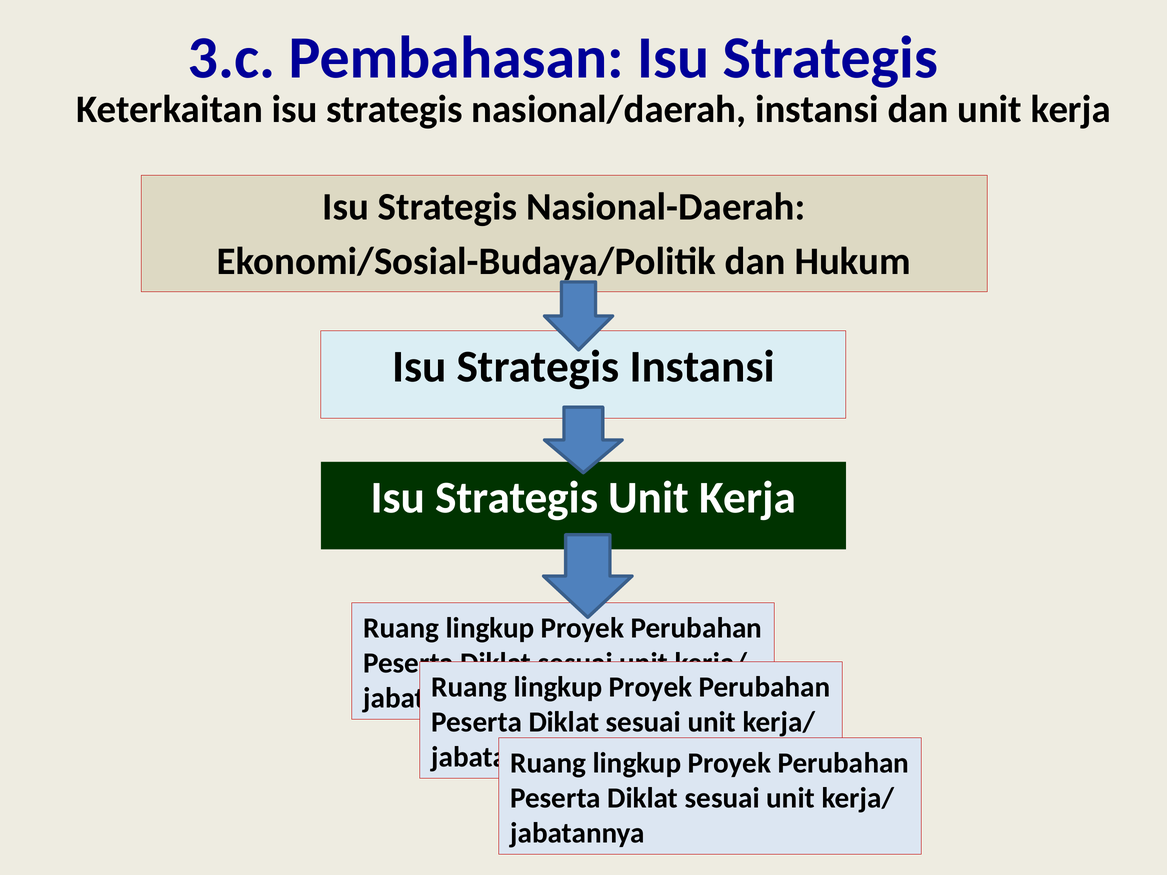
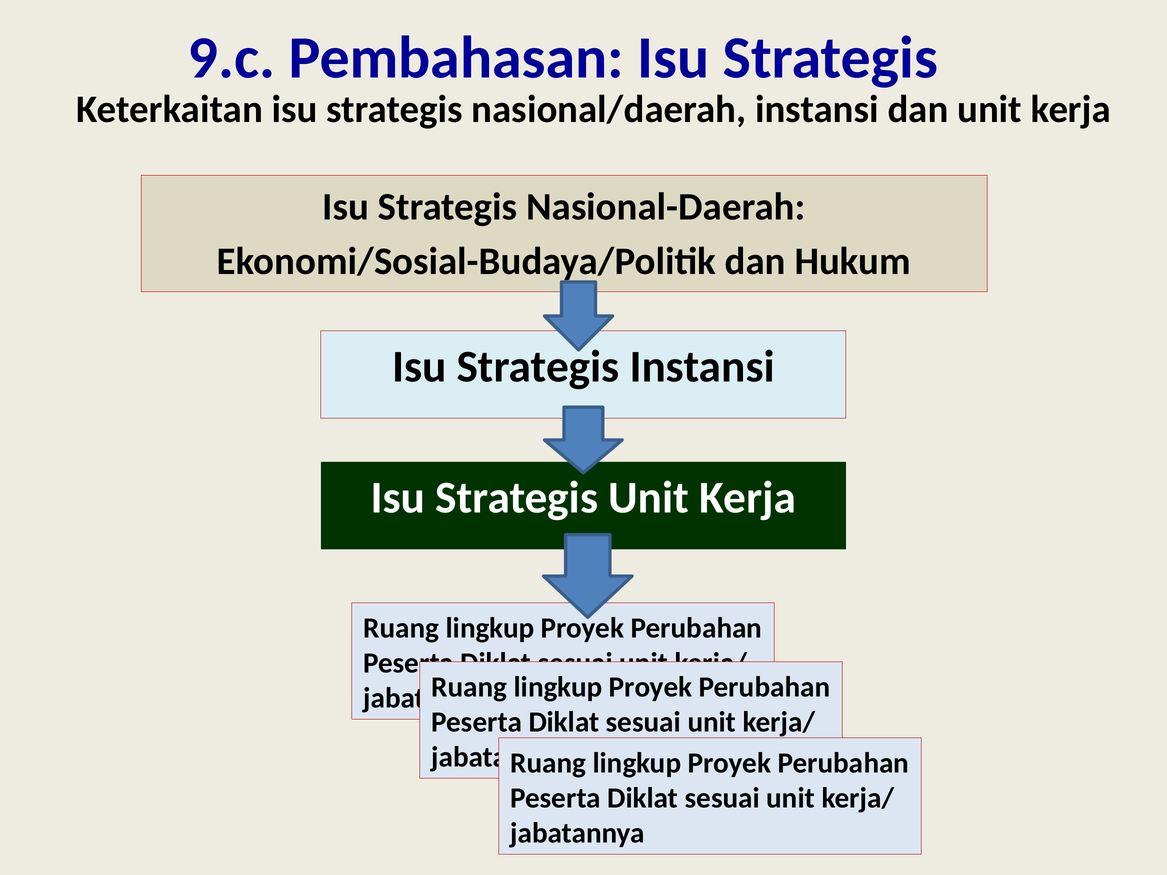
3.c: 3.c -> 9.c
